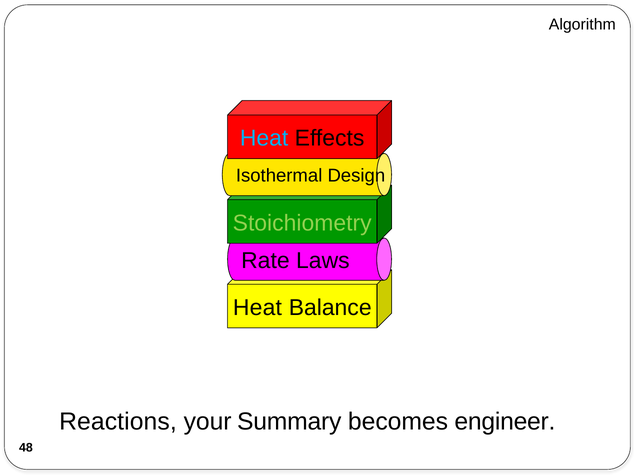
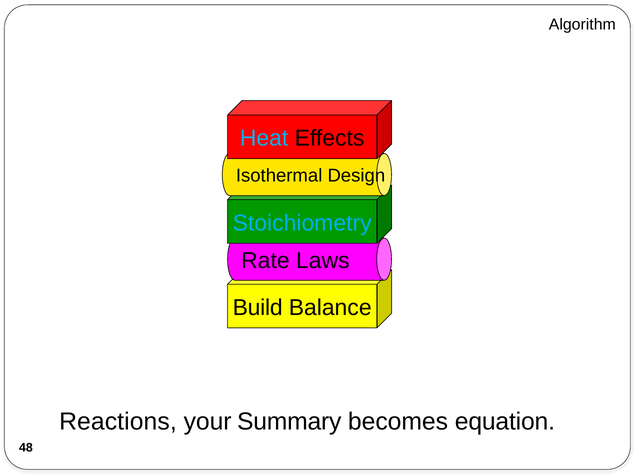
Stoichiometry colour: light green -> light blue
Heat at (257, 308): Heat -> Build
engineer: engineer -> equation
